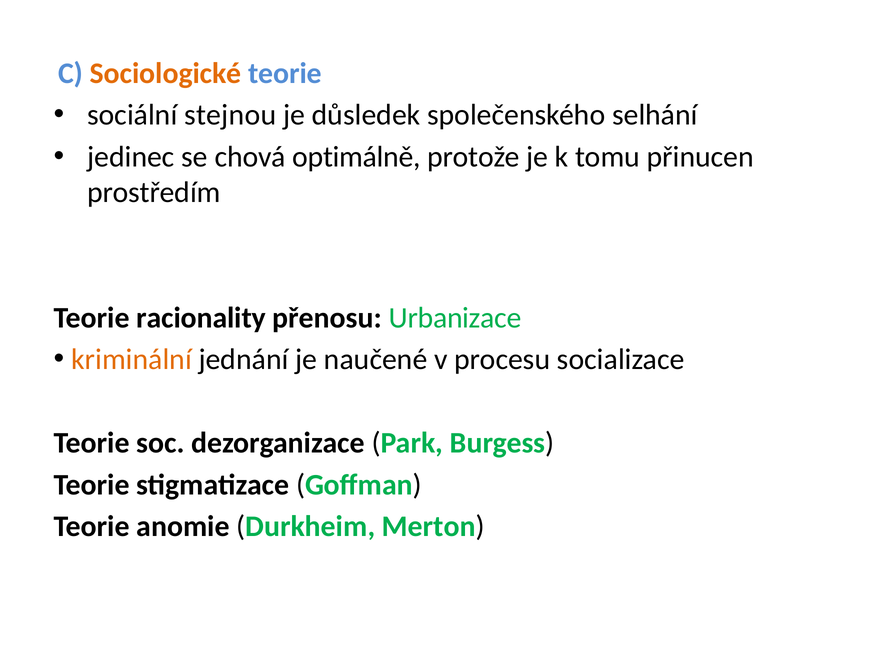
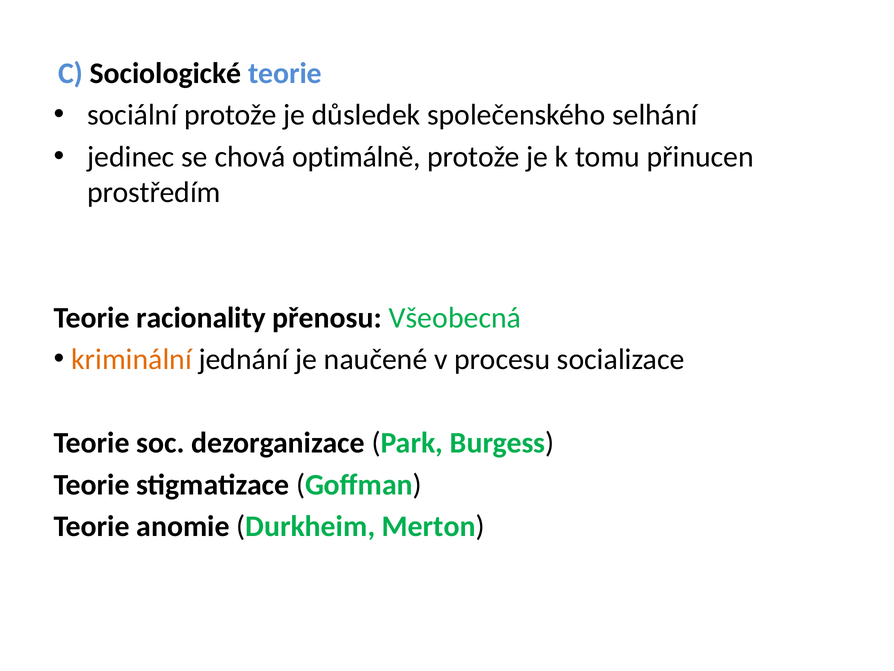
Sociologické colour: orange -> black
sociální stejnou: stejnou -> protože
Urbanizace: Urbanizace -> Všeobecná
